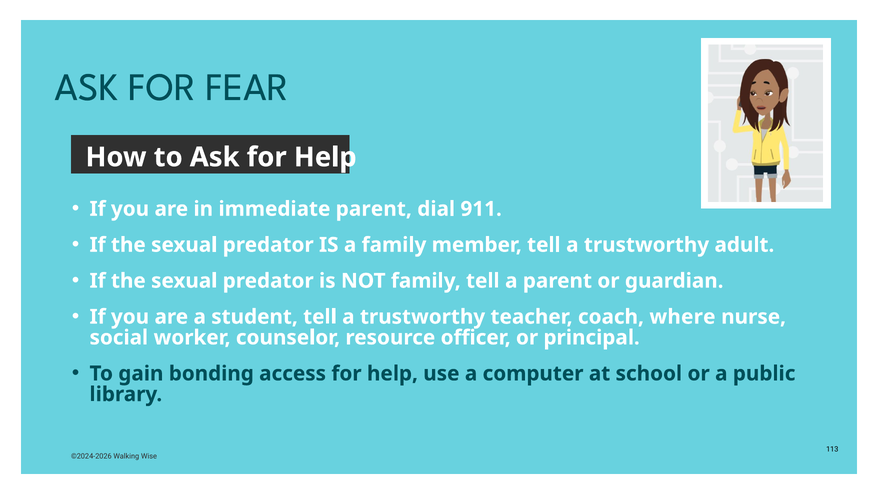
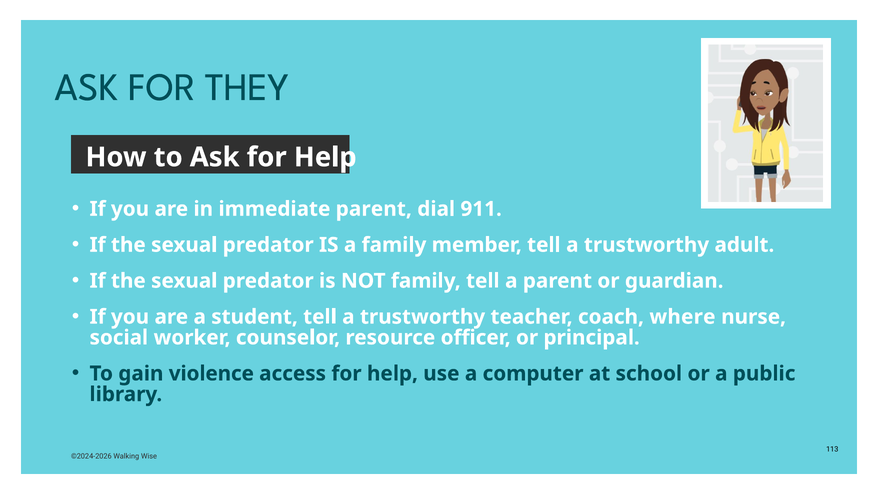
FEAR: FEAR -> THEY
bonding: bonding -> violence
